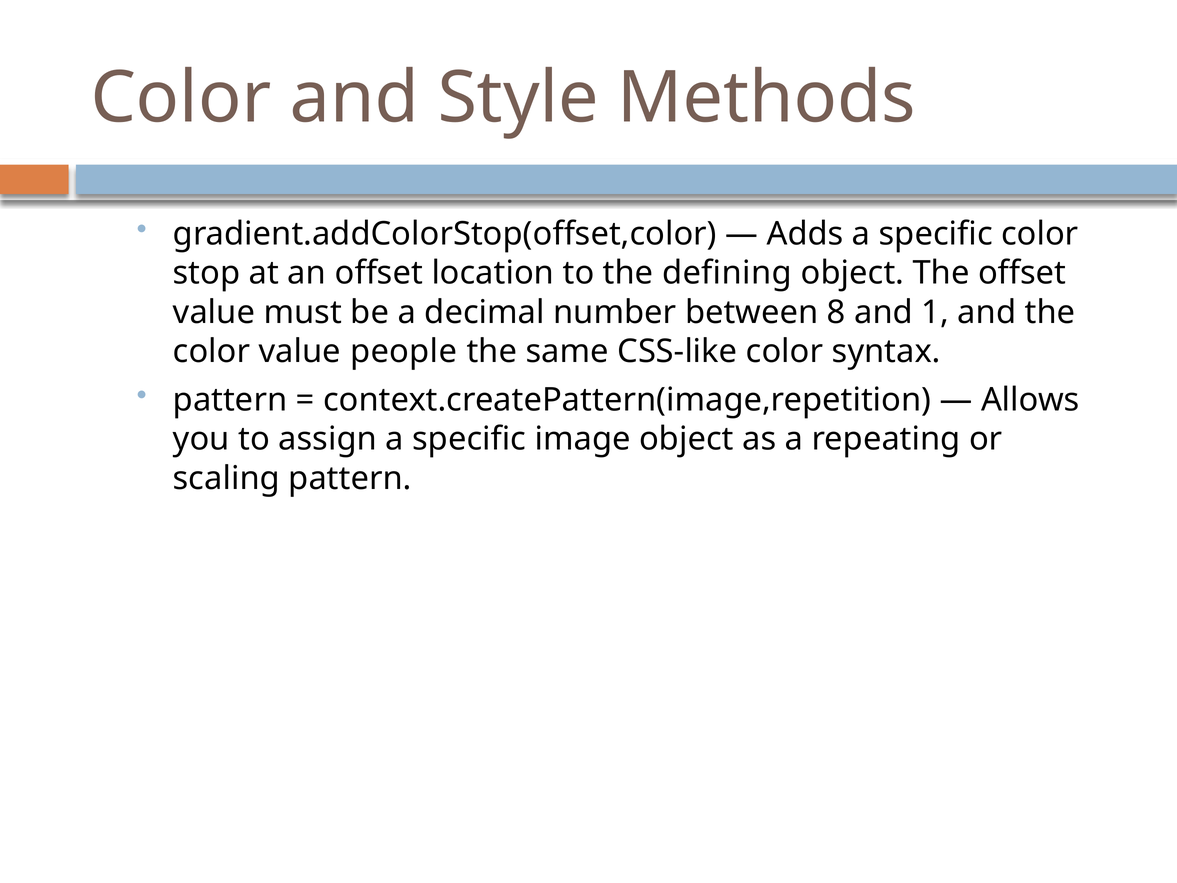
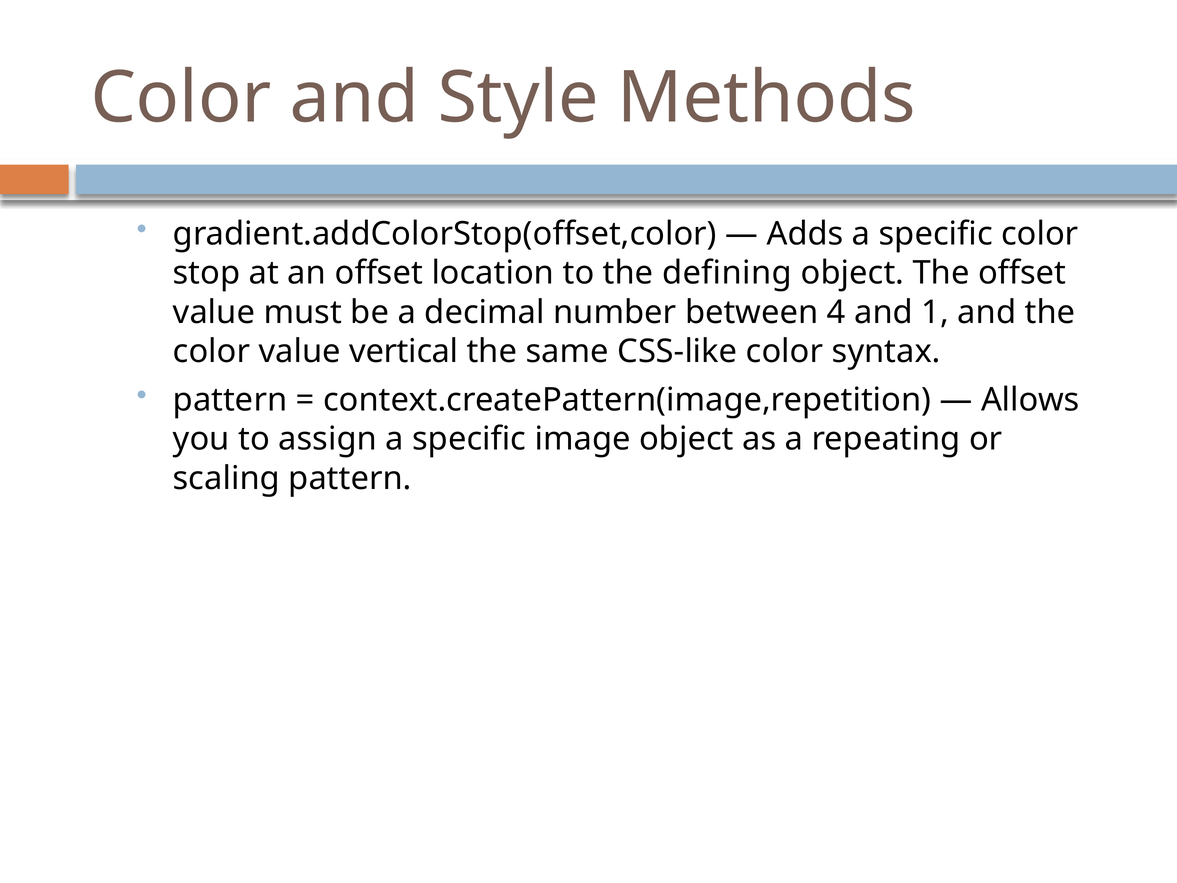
8: 8 -> 4
people: people -> vertical
